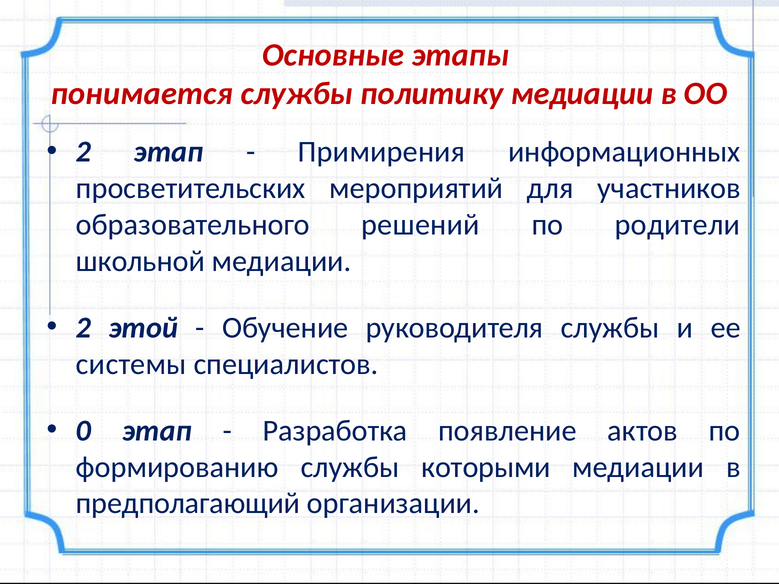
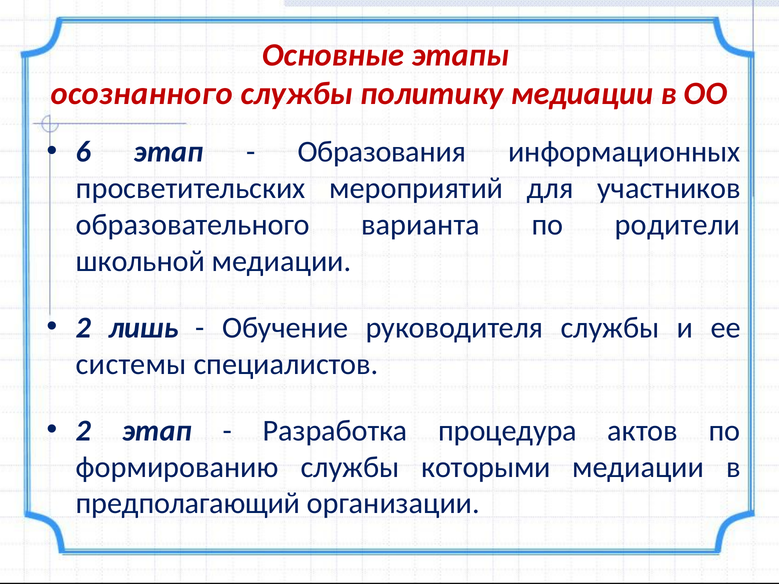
понимается: понимается -> осознанного
2 at (84, 152): 2 -> 6
Примирения: Примирения -> Образования
решений: решений -> варианта
этой: этой -> лишь
0 at (84, 431): 0 -> 2
появление: появление -> процедура
